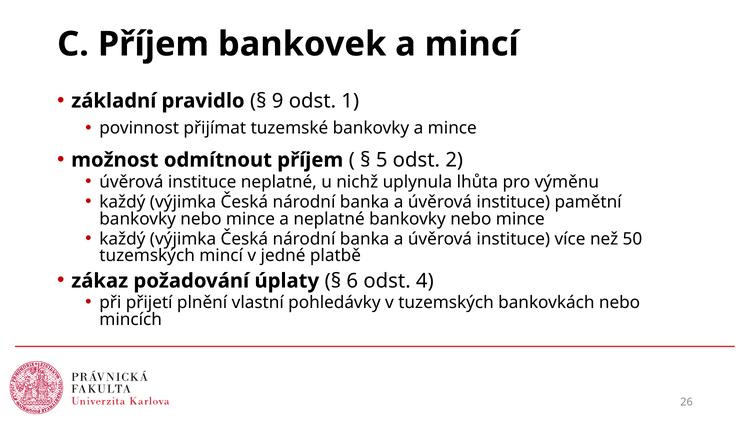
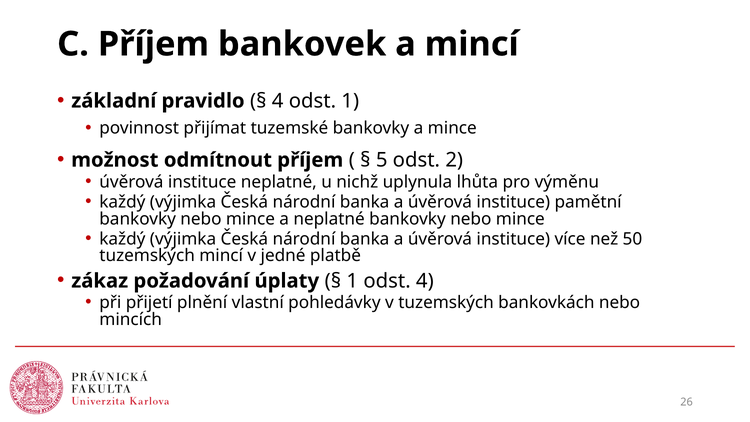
9 at (278, 101): 9 -> 4
6 at (352, 281): 6 -> 1
